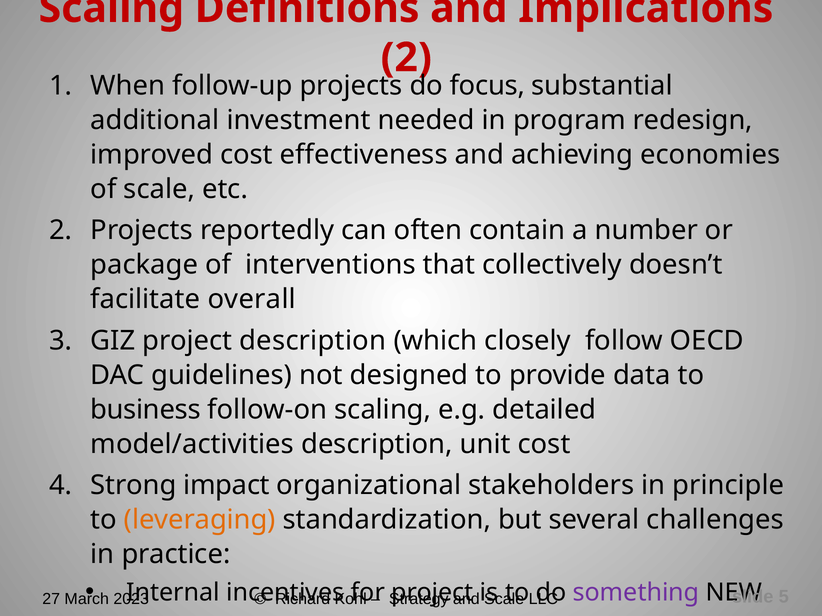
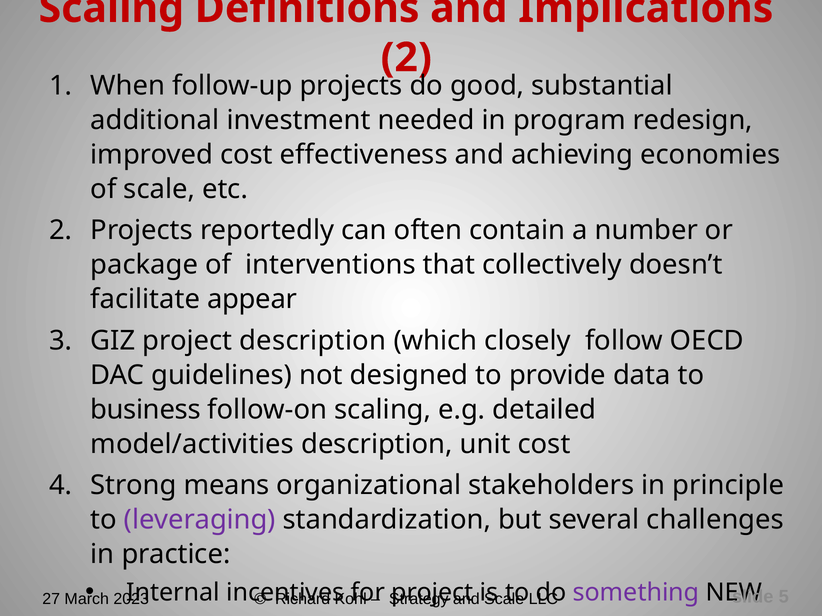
focus: focus -> good
overall: overall -> appear
impact: impact -> means
leveraging colour: orange -> purple
